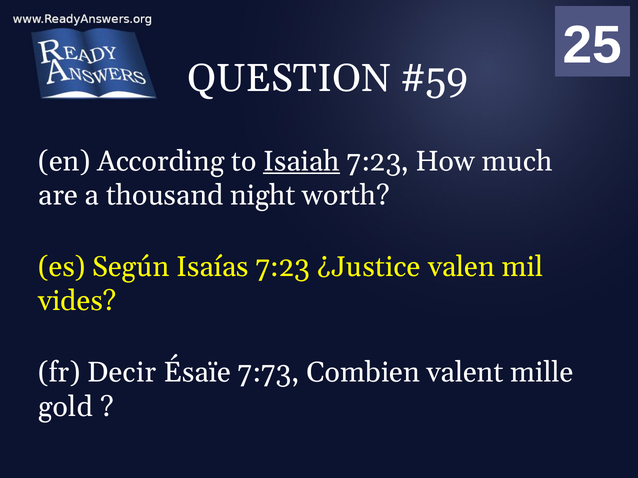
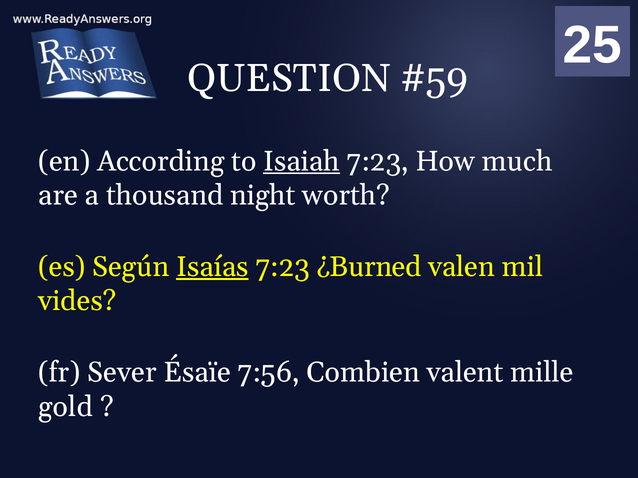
Isaías underline: none -> present
¿Justice: ¿Justice -> ¿Burned
Decir: Decir -> Sever
7:73: 7:73 -> 7:56
